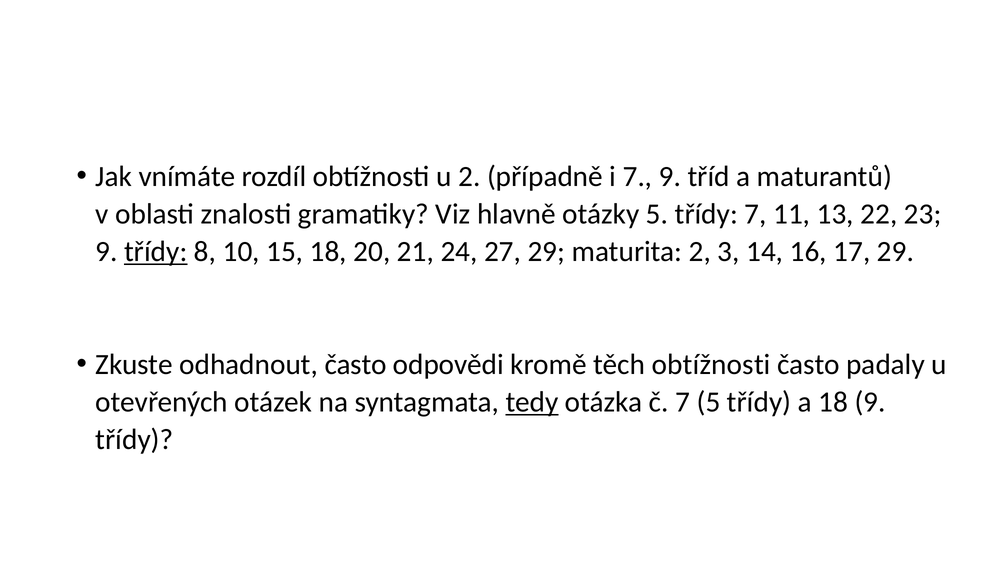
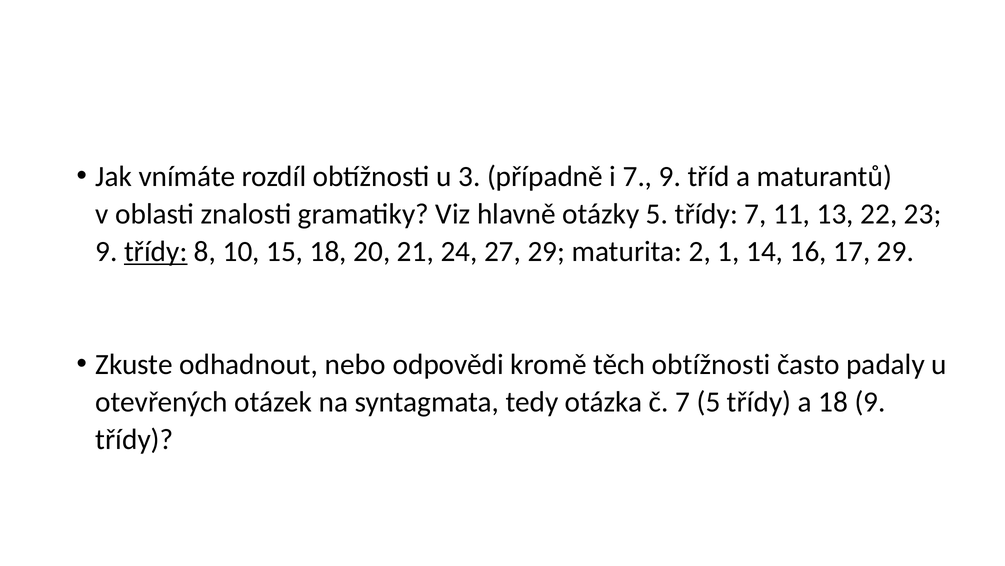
u 2: 2 -> 3
3: 3 -> 1
odhadnout často: často -> nebo
tedy underline: present -> none
